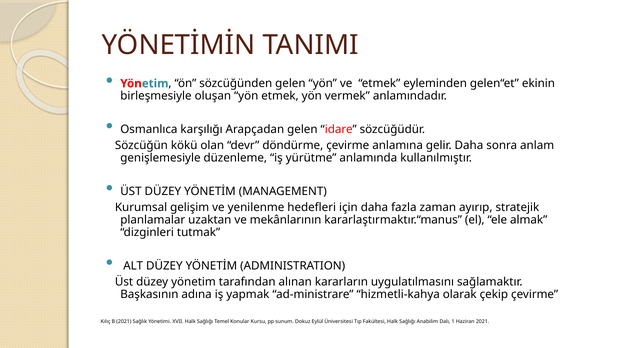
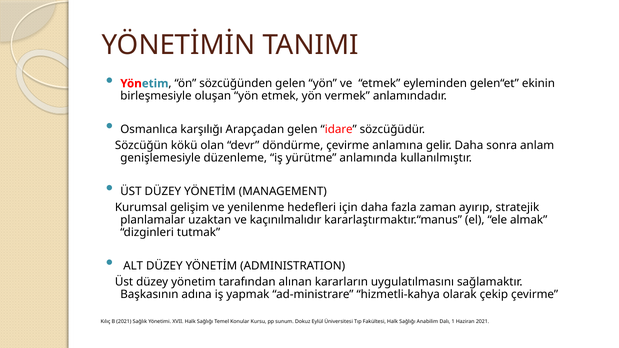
mekânlarının: mekânlarının -> kaçınılmalıdır
